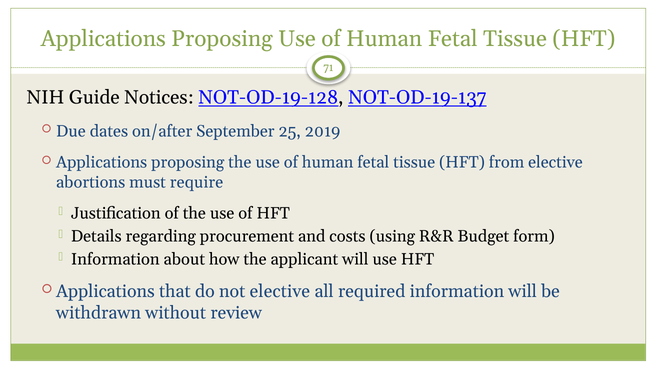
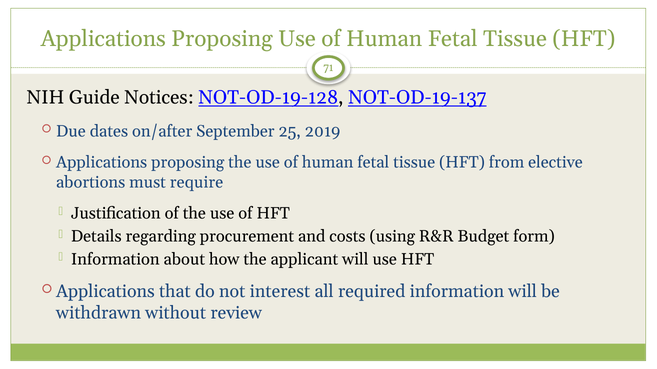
not elective: elective -> interest
